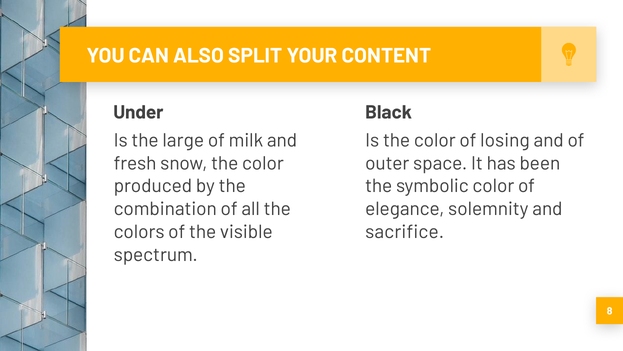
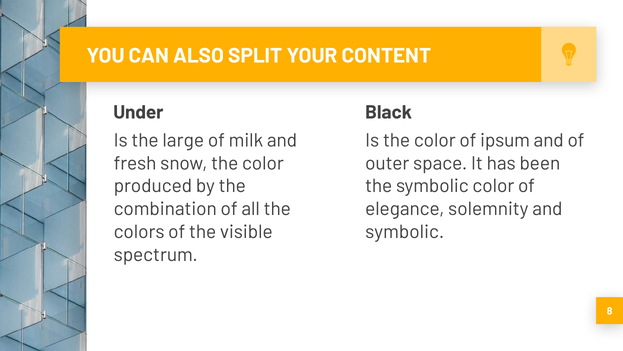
losing: losing -> ipsum
sacrifice at (405, 232): sacrifice -> symbolic
